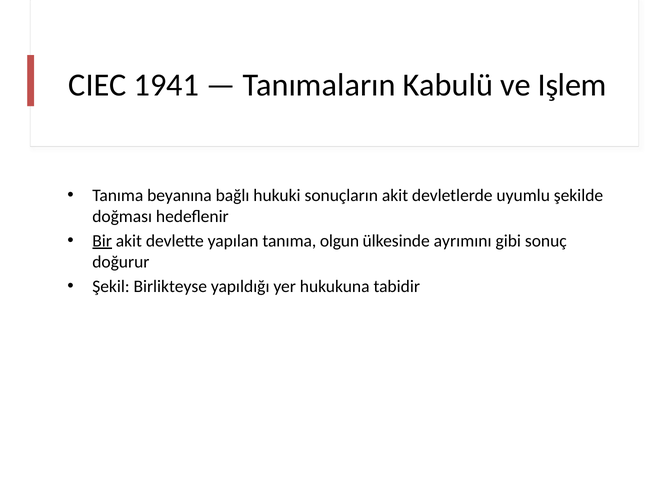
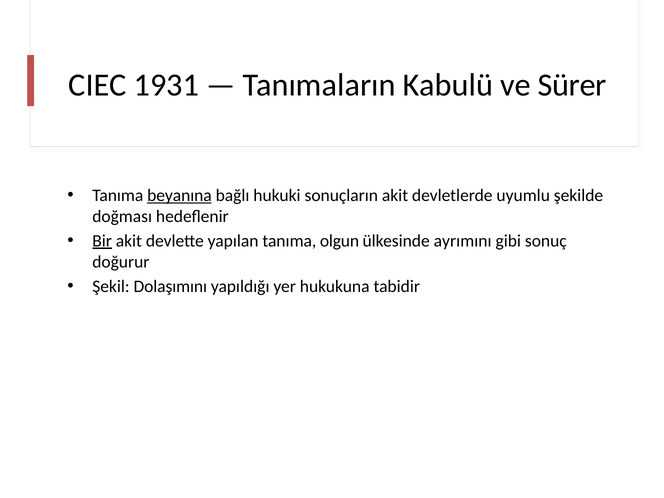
1941: 1941 -> 1931
Işlem: Işlem -> Sürer
beyanına underline: none -> present
Birlikteyse: Birlikteyse -> Dolaşımını
